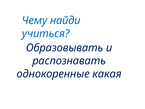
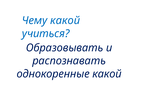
Чему найди: найди -> какой
однокоренные какая: какая -> какой
